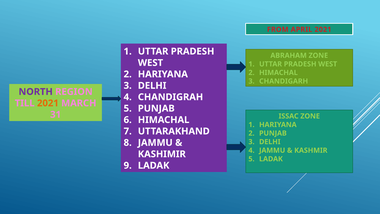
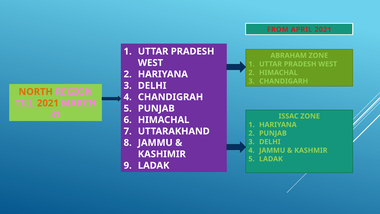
NORTH colour: purple -> orange
